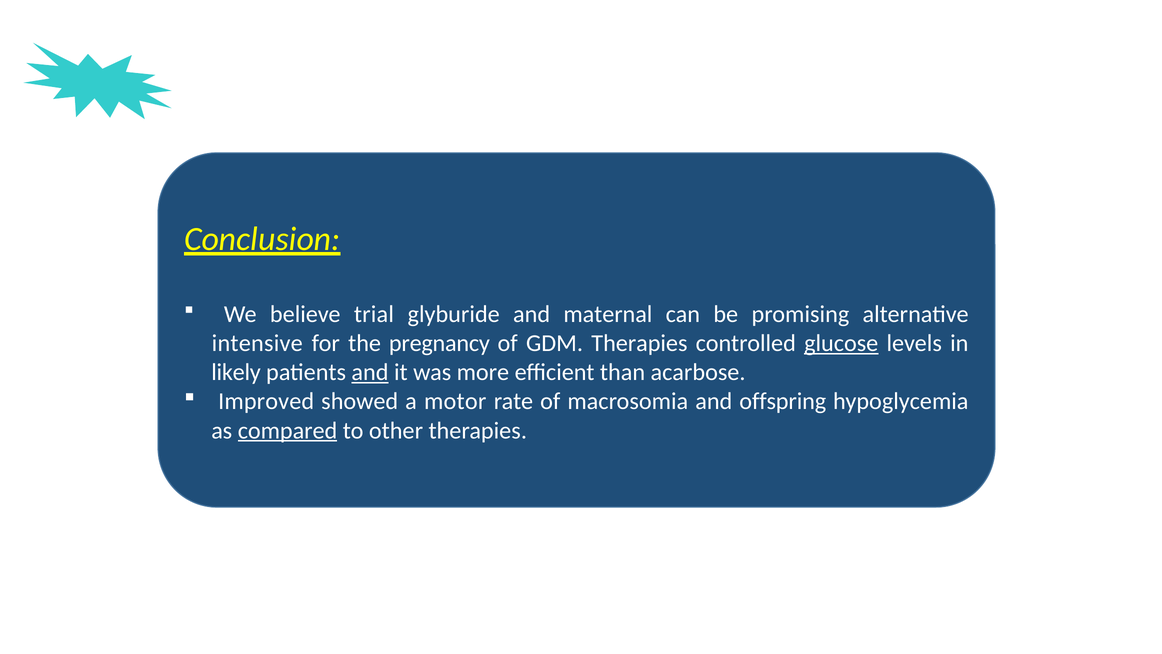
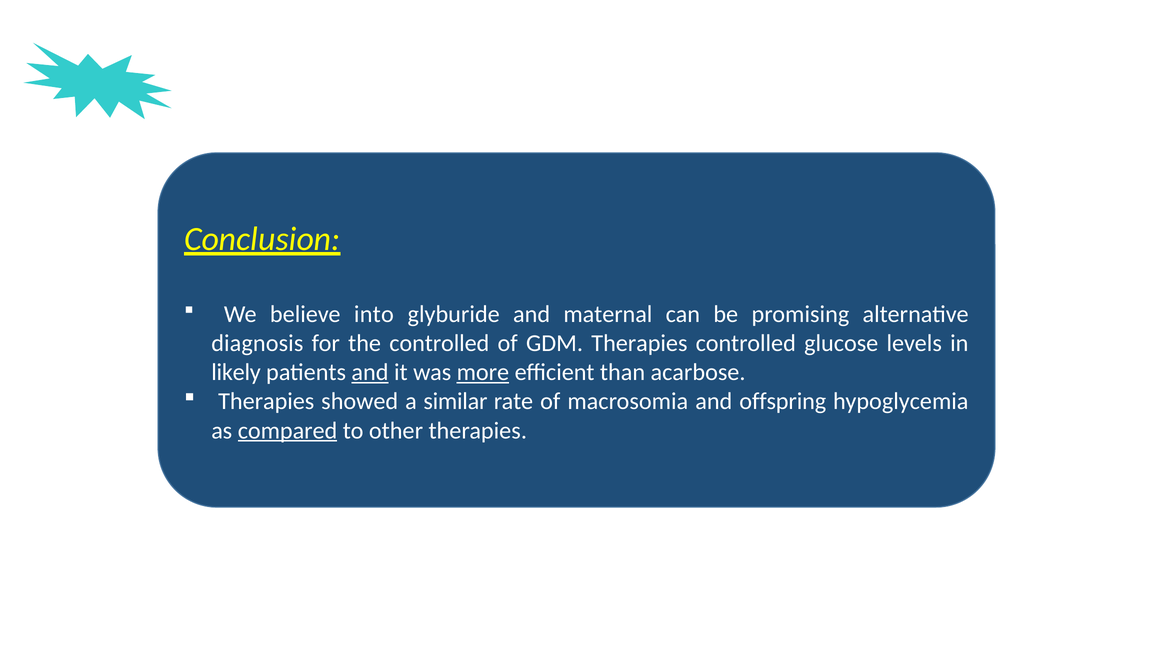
trial: trial -> into
intensive: intensive -> diagnosis
the pregnancy: pregnancy -> controlled
glucose underline: present -> none
more underline: none -> present
Improved at (266, 401): Improved -> Therapies
motor: motor -> similar
